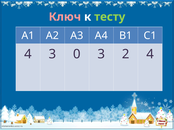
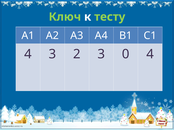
Ключ colour: pink -> light green
0: 0 -> 2
2: 2 -> 0
